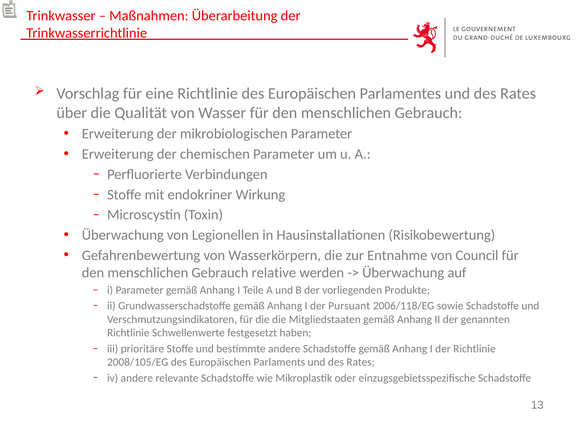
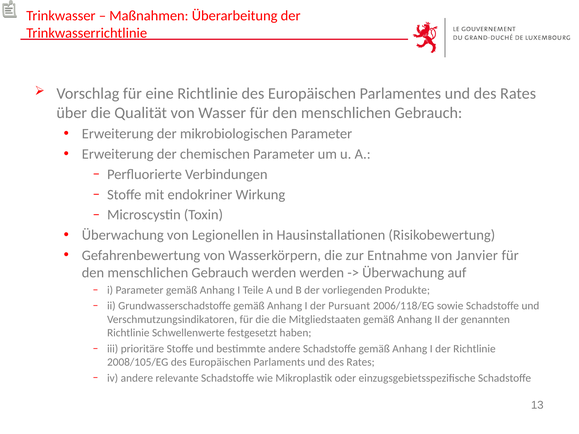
Council: Council -> Janvier
Gebrauch relative: relative -> werden
